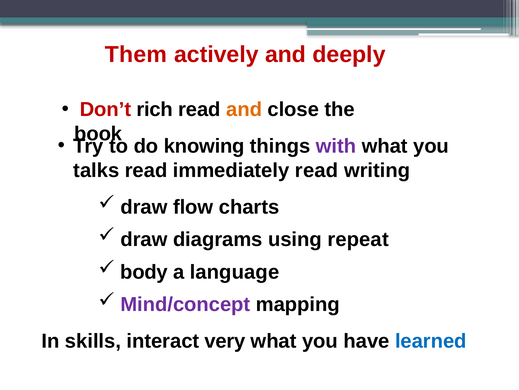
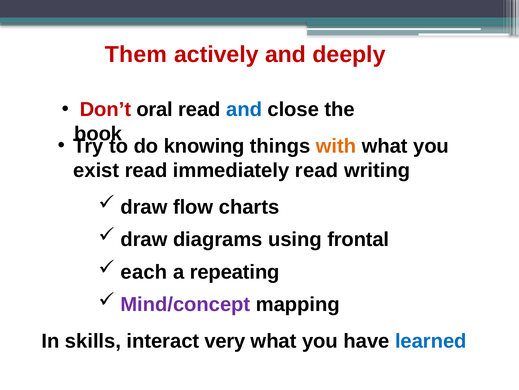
rich: rich -> oral
and at (244, 109) colour: orange -> blue
with colour: purple -> orange
talks: talks -> exist
repeat: repeat -> frontal
body: body -> each
language: language -> repeating
